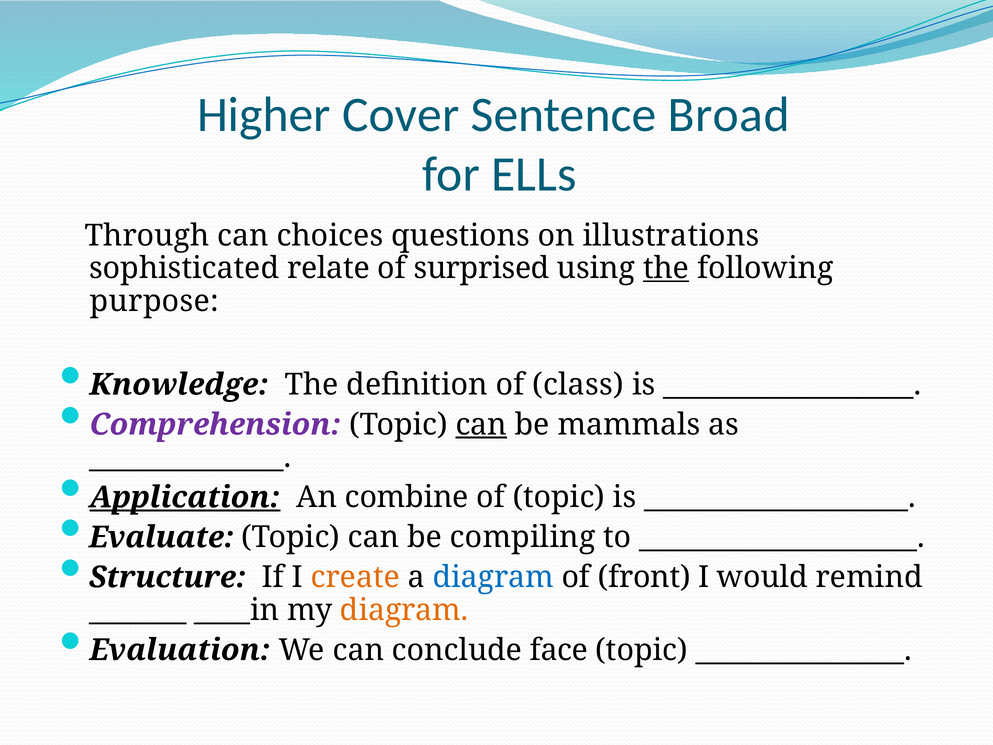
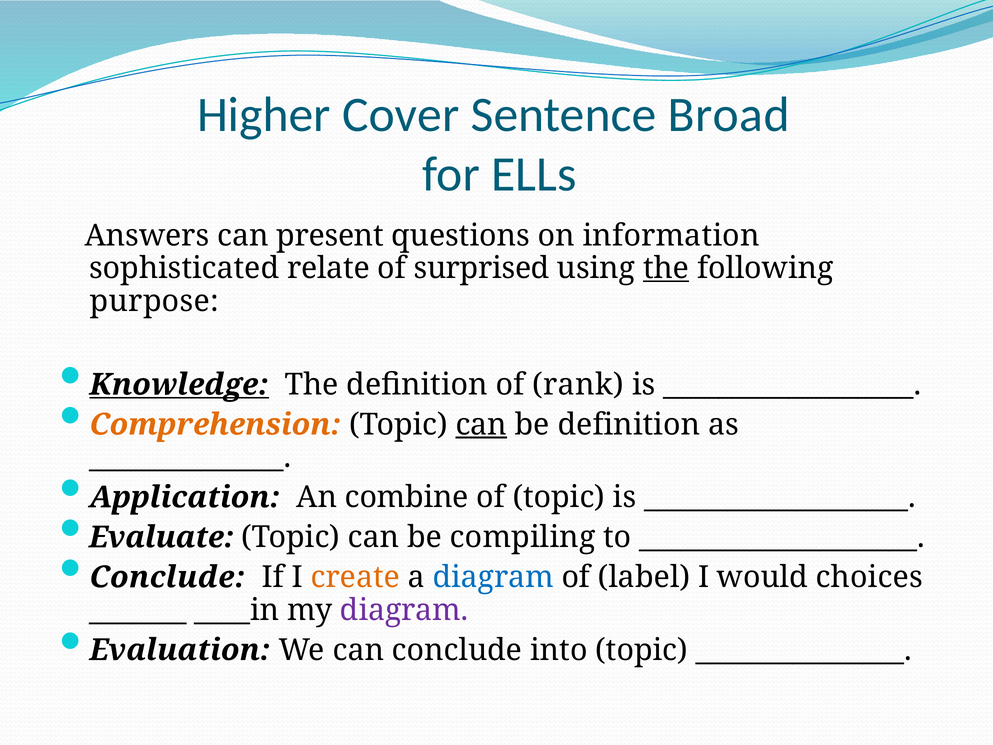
Through: Through -> Answers
choices: choices -> present
illustrations: illustrations -> information
Knowledge underline: none -> present
class: class -> rank
Comprehension colour: purple -> orange
be mammals: mammals -> definition
Application underline: present -> none
Structure at (168, 577): Structure -> Conclude
front: front -> label
remind: remind -> choices
diagram at (404, 610) colour: orange -> purple
face: face -> into
